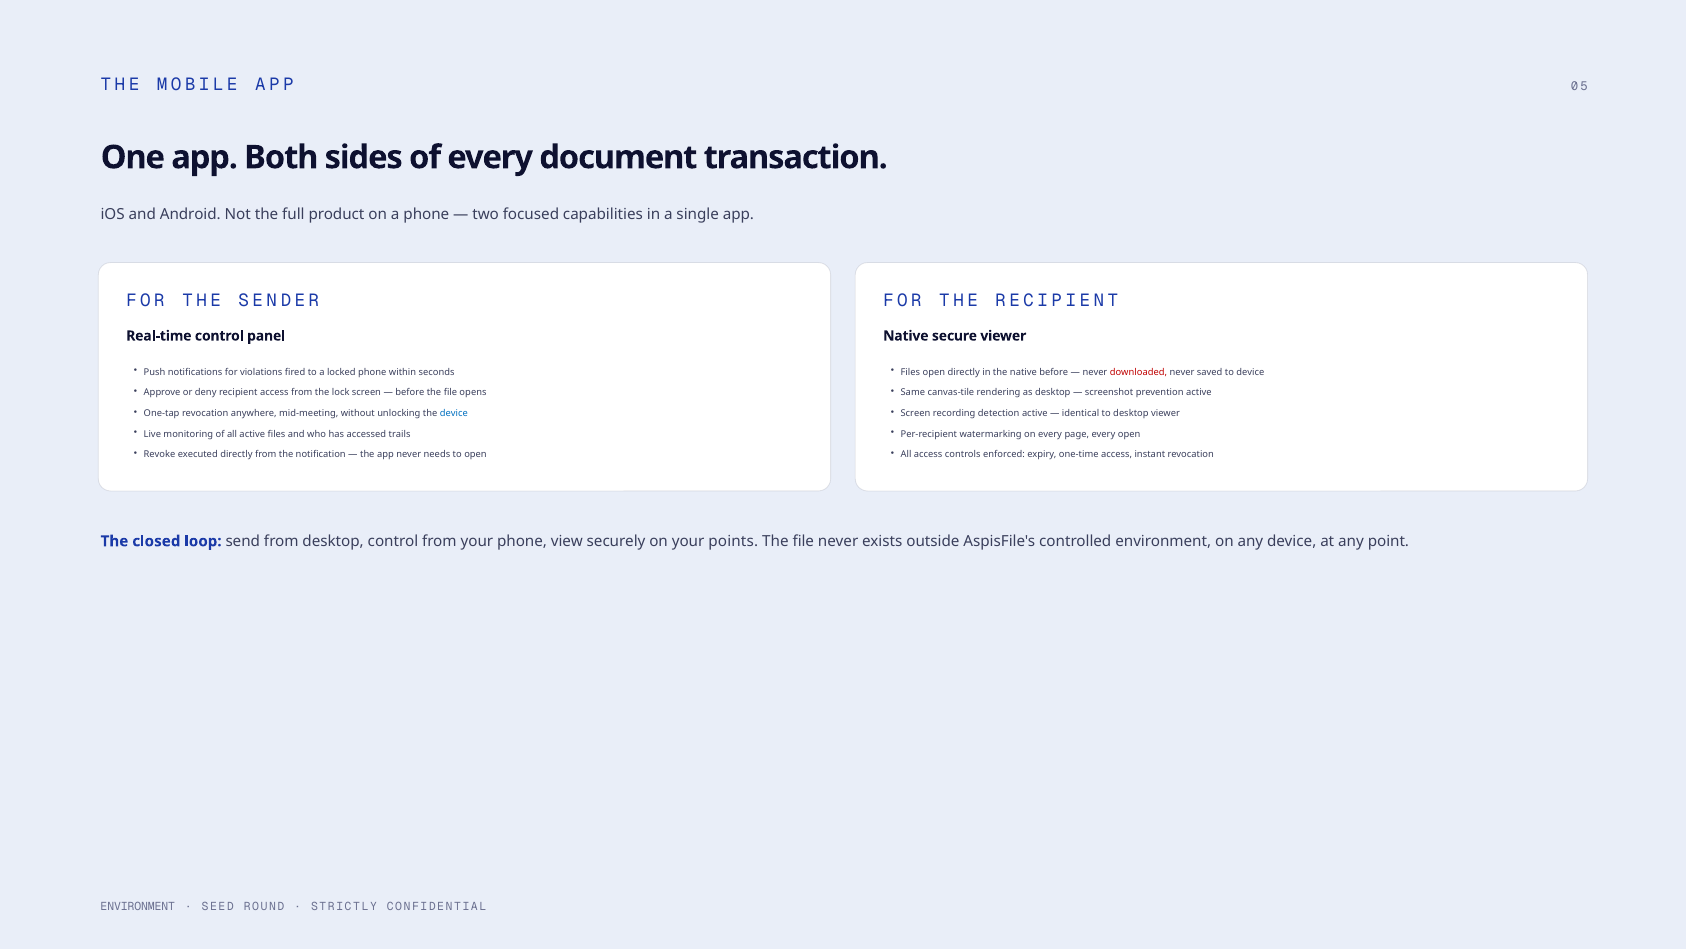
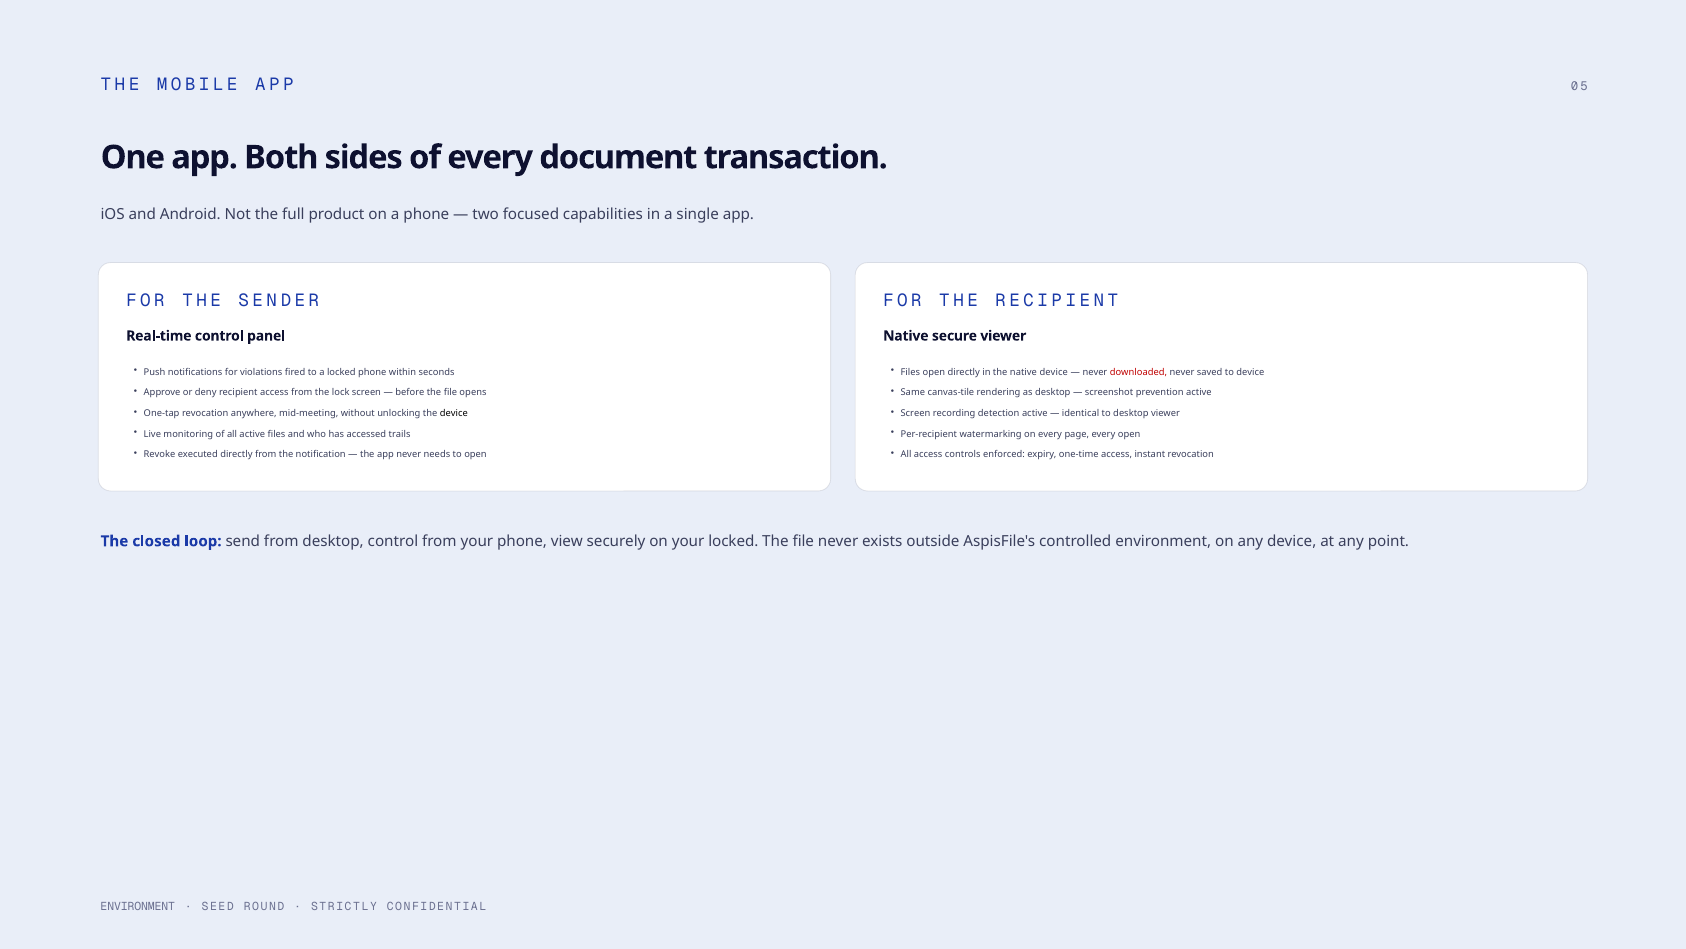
native before: before -> device
device at (454, 413) colour: blue -> black
your points: points -> locked
